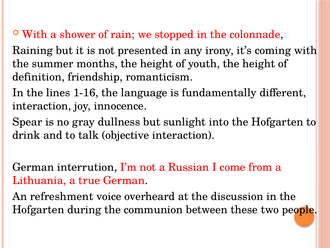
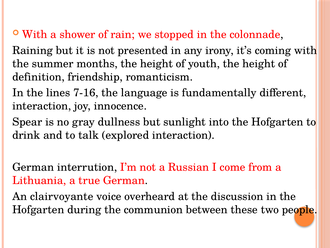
1-16: 1-16 -> 7-16
objective: objective -> explored
refreshment: refreshment -> clairvoyante
